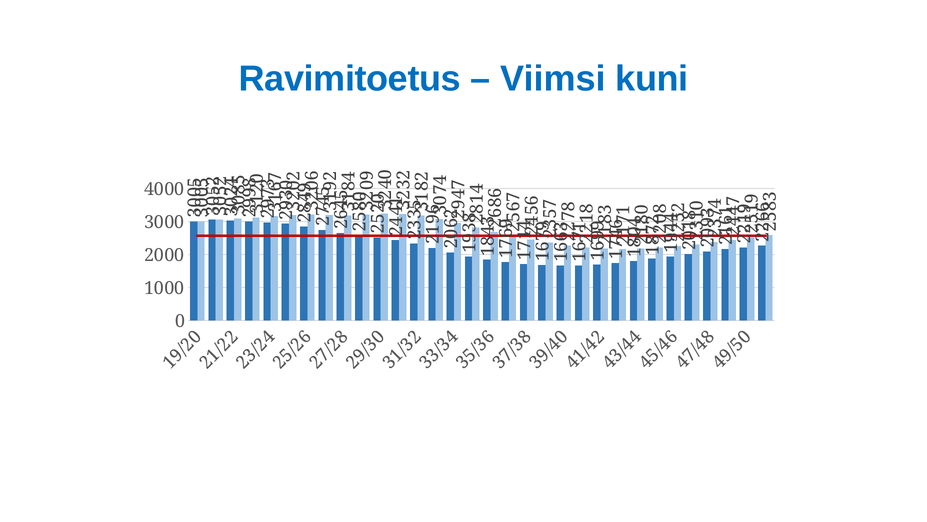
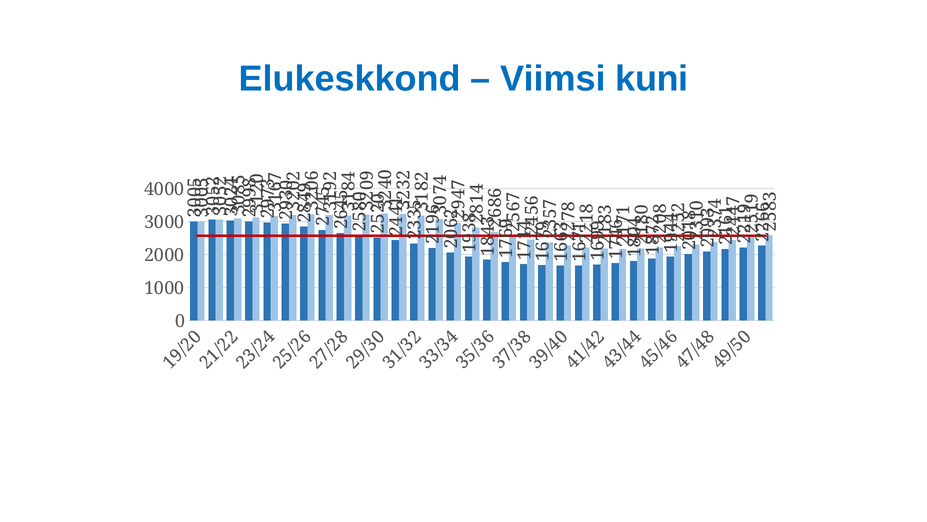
Ravimitoetus: Ravimitoetus -> Elukeskkond
